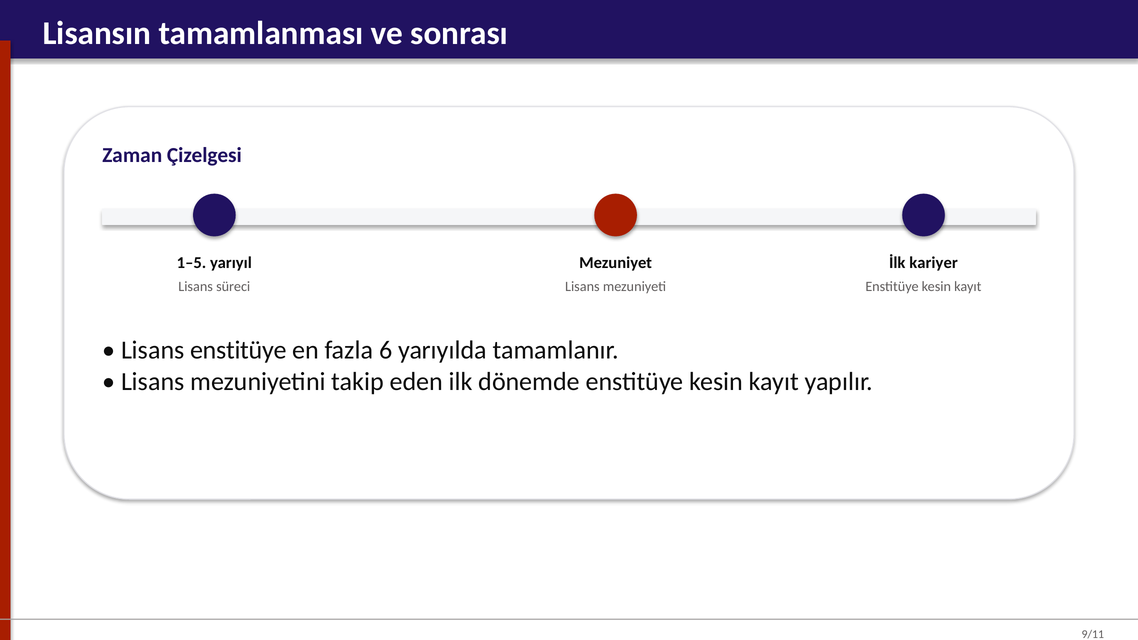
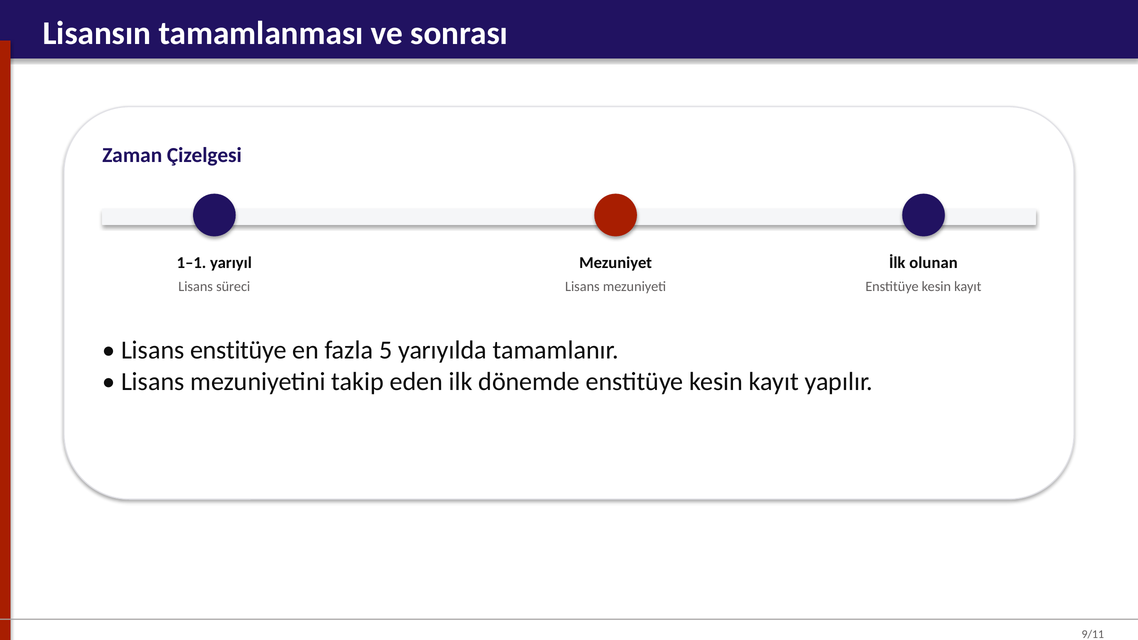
1–5: 1–5 -> 1–1
kariyer: kariyer -> olunan
6: 6 -> 5
